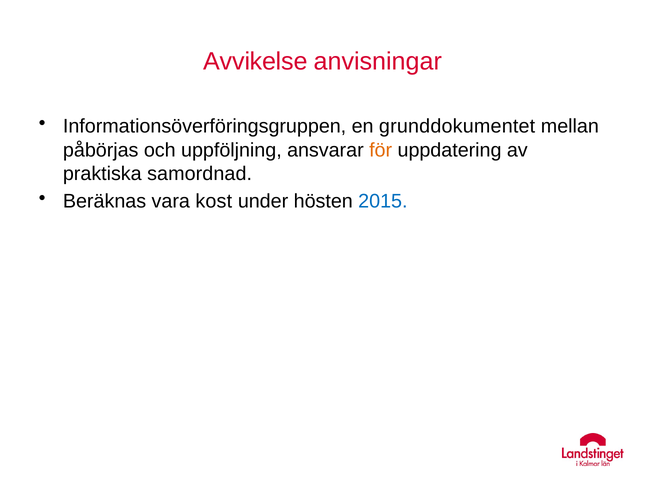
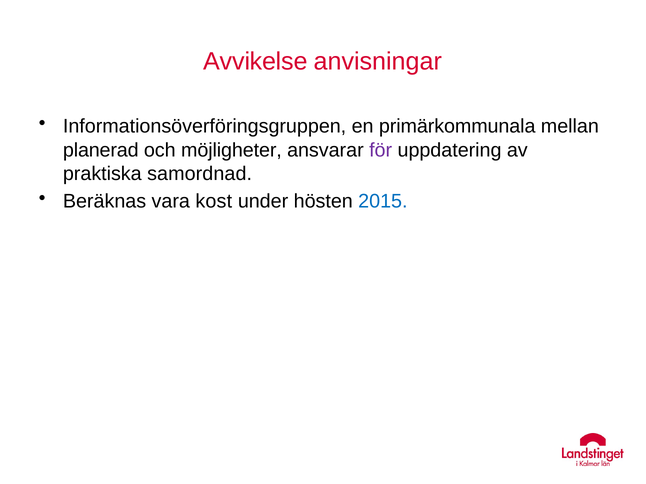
grunddokumentet: grunddokumentet -> primärkommunala
påbörjas: påbörjas -> planerad
uppföljning: uppföljning -> möjligheter
för colour: orange -> purple
